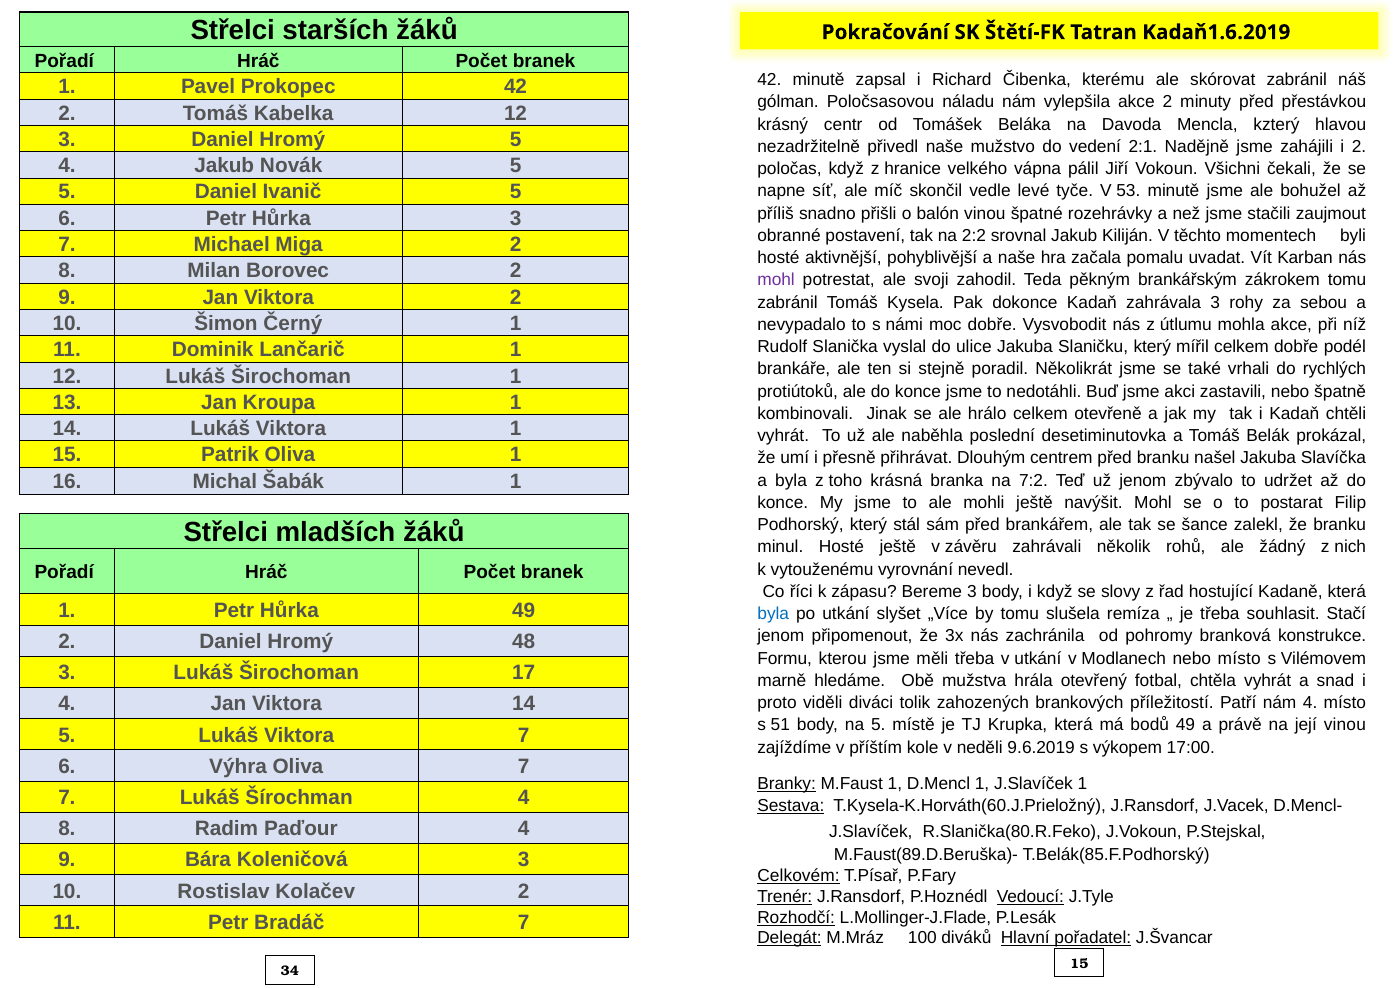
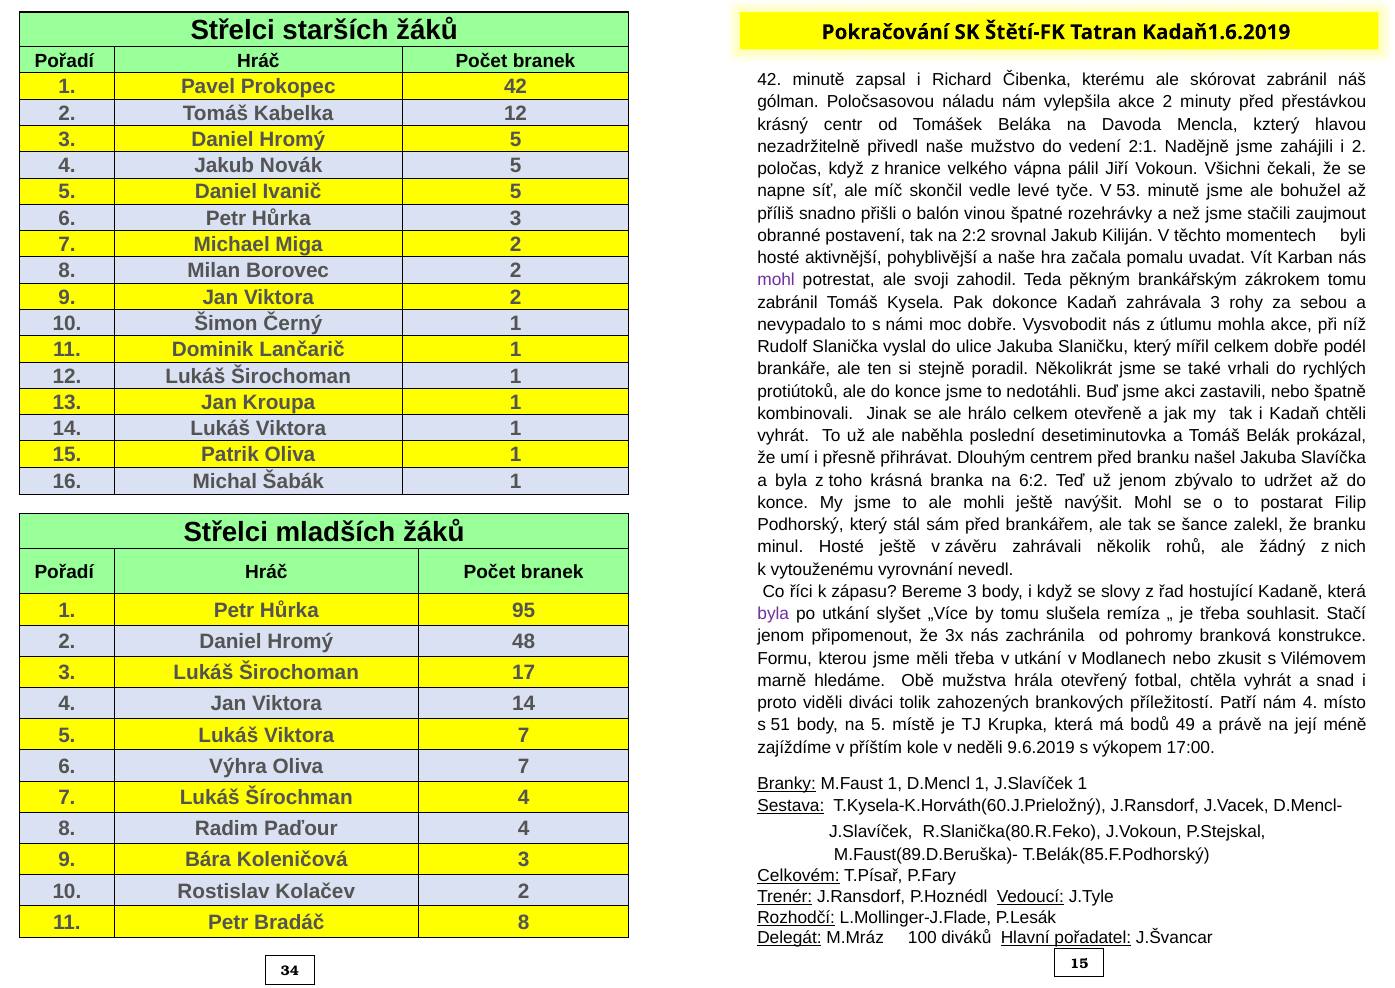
7:2: 7:2 -> 6:2
Hůrka 49: 49 -> 95
byla at (773, 614) colour: blue -> purple
nebo místo: místo -> zkusit
její vinou: vinou -> méně
Bradáč 7: 7 -> 8
